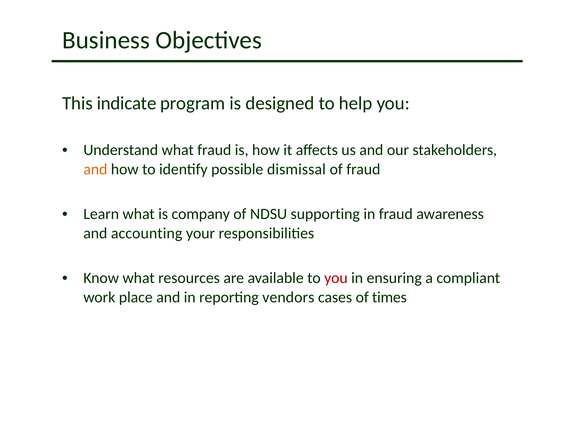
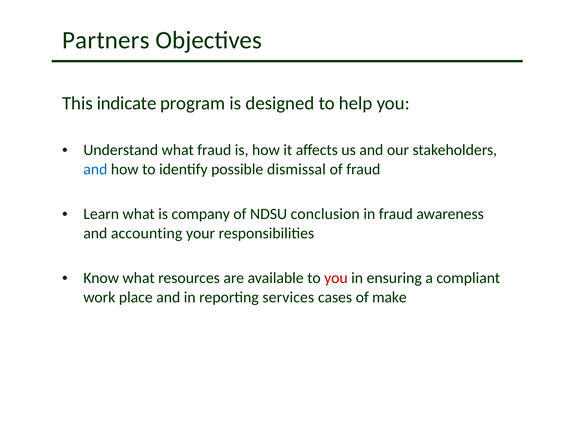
Business: Business -> Partners
and at (95, 169) colour: orange -> blue
supporting: supporting -> conclusion
vendors: vendors -> services
times: times -> make
